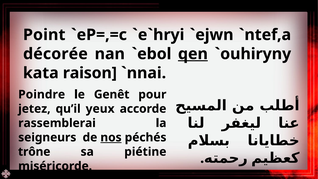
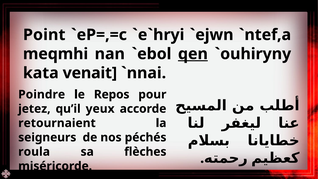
décorée: décorée -> meqmhi
raison: raison -> venait
Genêt: Genêt -> Repos
rassemblerai: rassemblerai -> retournaient
nos underline: present -> none
trône: trône -> roula
piétine: piétine -> flèches
